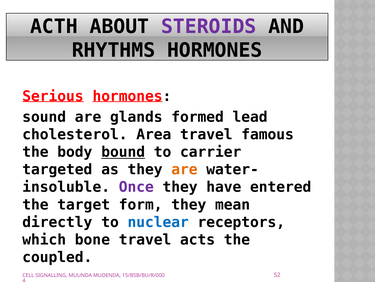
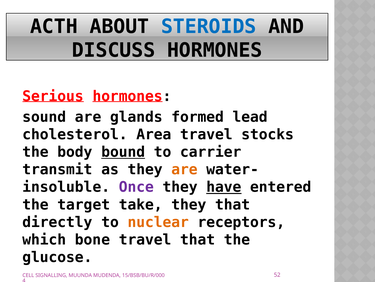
STEROIDS colour: purple -> blue
RHYTHMS: RHYTHMS -> DISCUSS
famous: famous -> stocks
targeted: targeted -> transmit
have underline: none -> present
form: form -> take
they mean: mean -> that
nuclear colour: blue -> orange
travel acts: acts -> that
coupled: coupled -> glucose
